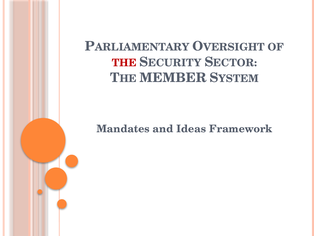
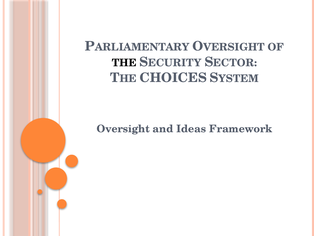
THE colour: red -> black
MEMBER: MEMBER -> CHOICES
Mandates: Mandates -> Oversight
